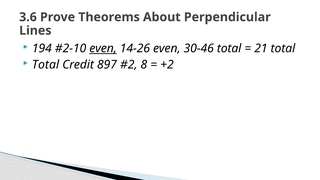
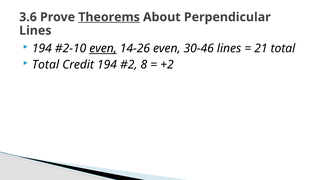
Theorems underline: none -> present
30-46 total: total -> lines
Credit 897: 897 -> 194
